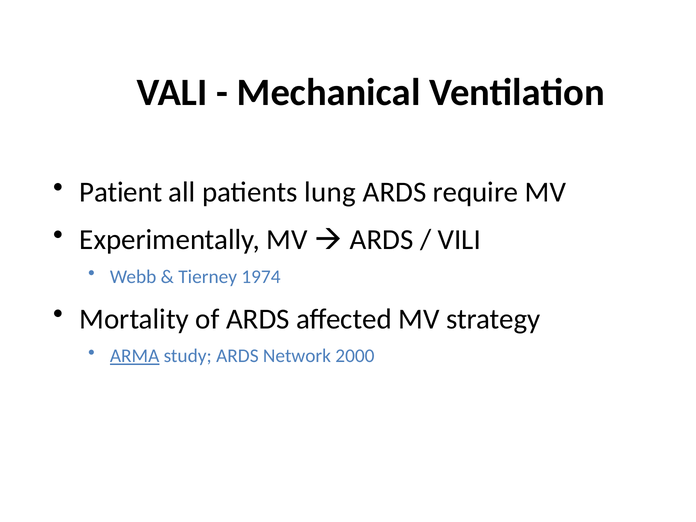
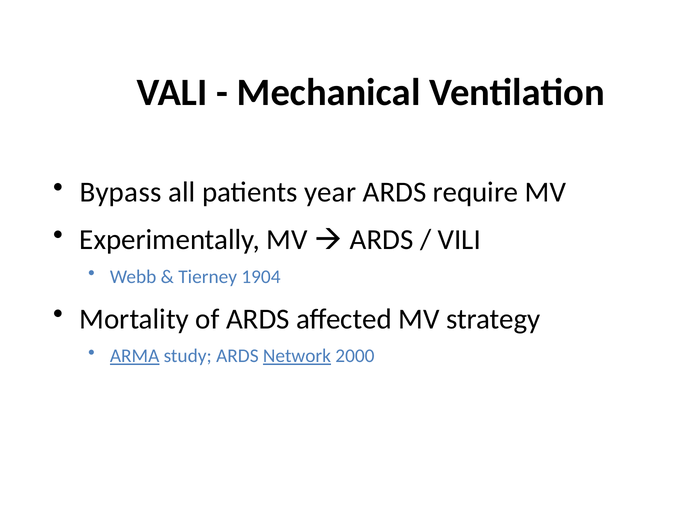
Patient: Patient -> Bypass
lung: lung -> year
1974: 1974 -> 1904
Network underline: none -> present
